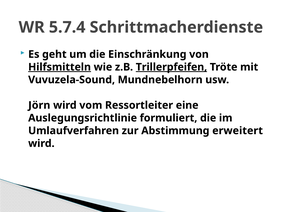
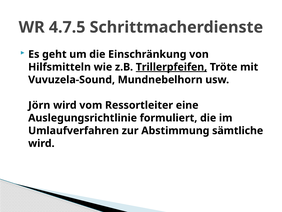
5.7.4: 5.7.4 -> 4.7.5
Hilfsmitteln underline: present -> none
erweitert: erweitert -> sämtliche
